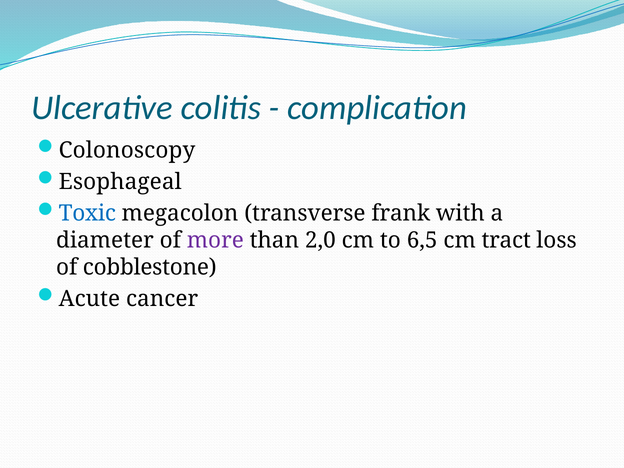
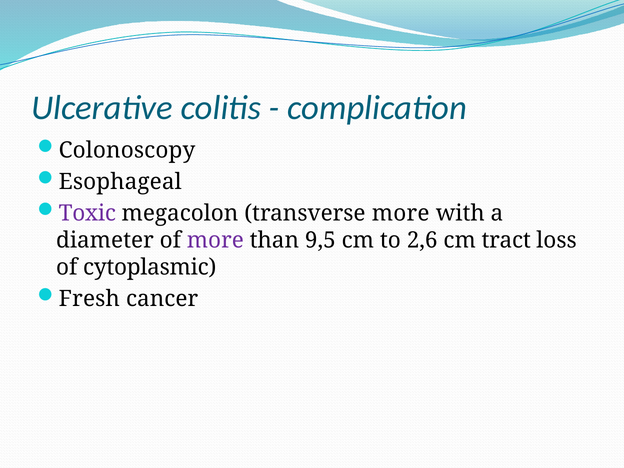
Toxic colour: blue -> purple
transverse frank: frank -> more
2,0: 2,0 -> 9,5
6,5: 6,5 -> 2,6
cobblestone: cobblestone -> cytoplasmic
Acute: Acute -> Fresh
